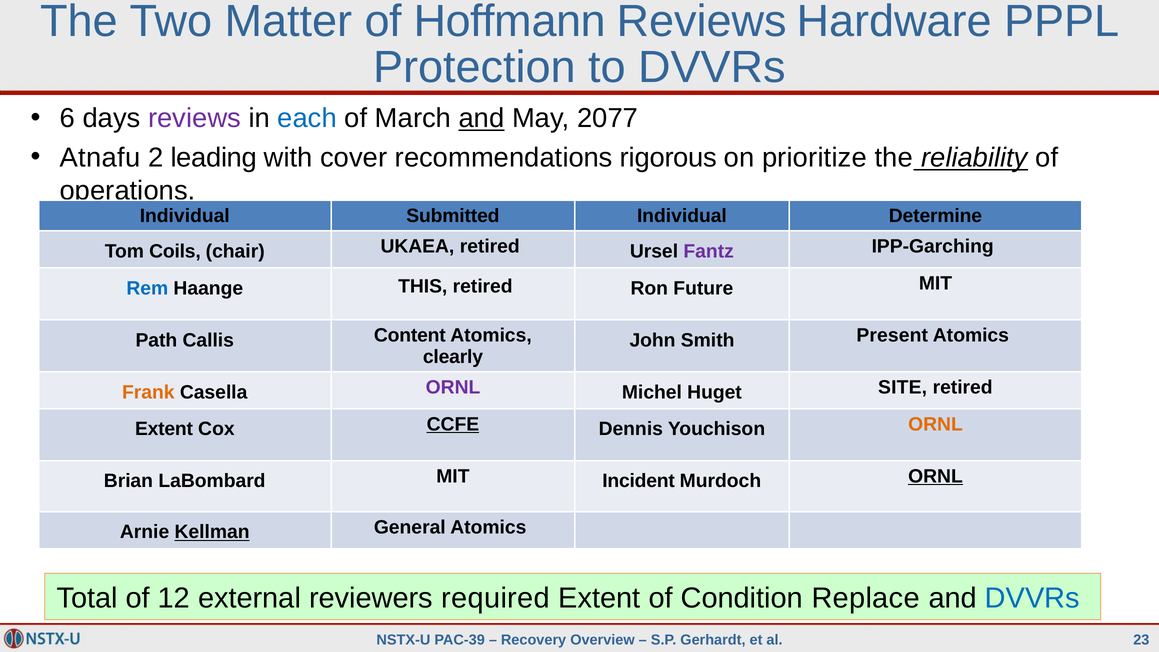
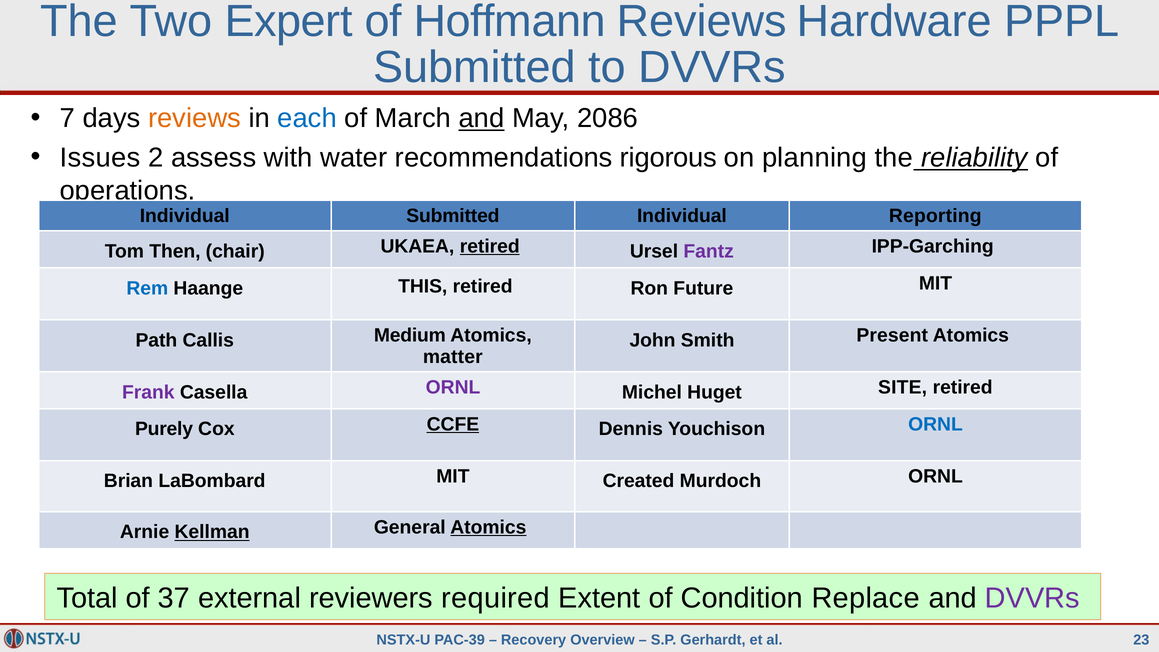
Matter: Matter -> Expert
Protection at (474, 68): Protection -> Submitted
6: 6 -> 7
reviews at (195, 118) colour: purple -> orange
2077: 2077 -> 2086
Atnafu: Atnafu -> Issues
leading: leading -> assess
cover: cover -> water
prioritize: prioritize -> planning
Determine: Determine -> Reporting
Coils: Coils -> Then
retired at (490, 246) underline: none -> present
Content: Content -> Medium
clearly: clearly -> matter
Frank colour: orange -> purple
Extent at (164, 429): Extent -> Purely
ORNL at (935, 424) colour: orange -> blue
Incident: Incident -> Created
ORNL at (935, 476) underline: present -> none
Atomics at (488, 527) underline: none -> present
12: 12 -> 37
DVVRs at (1032, 598) colour: blue -> purple
